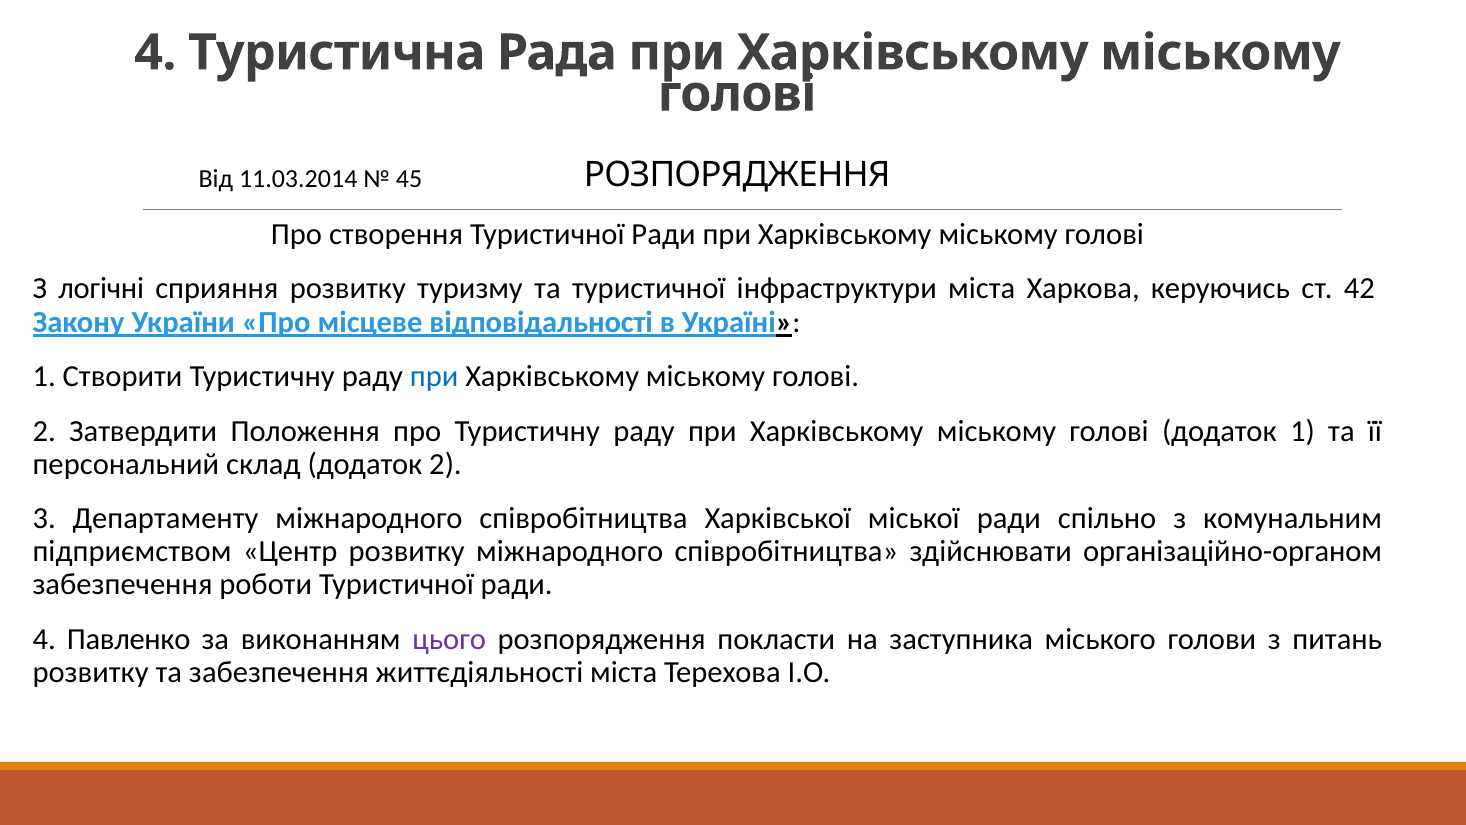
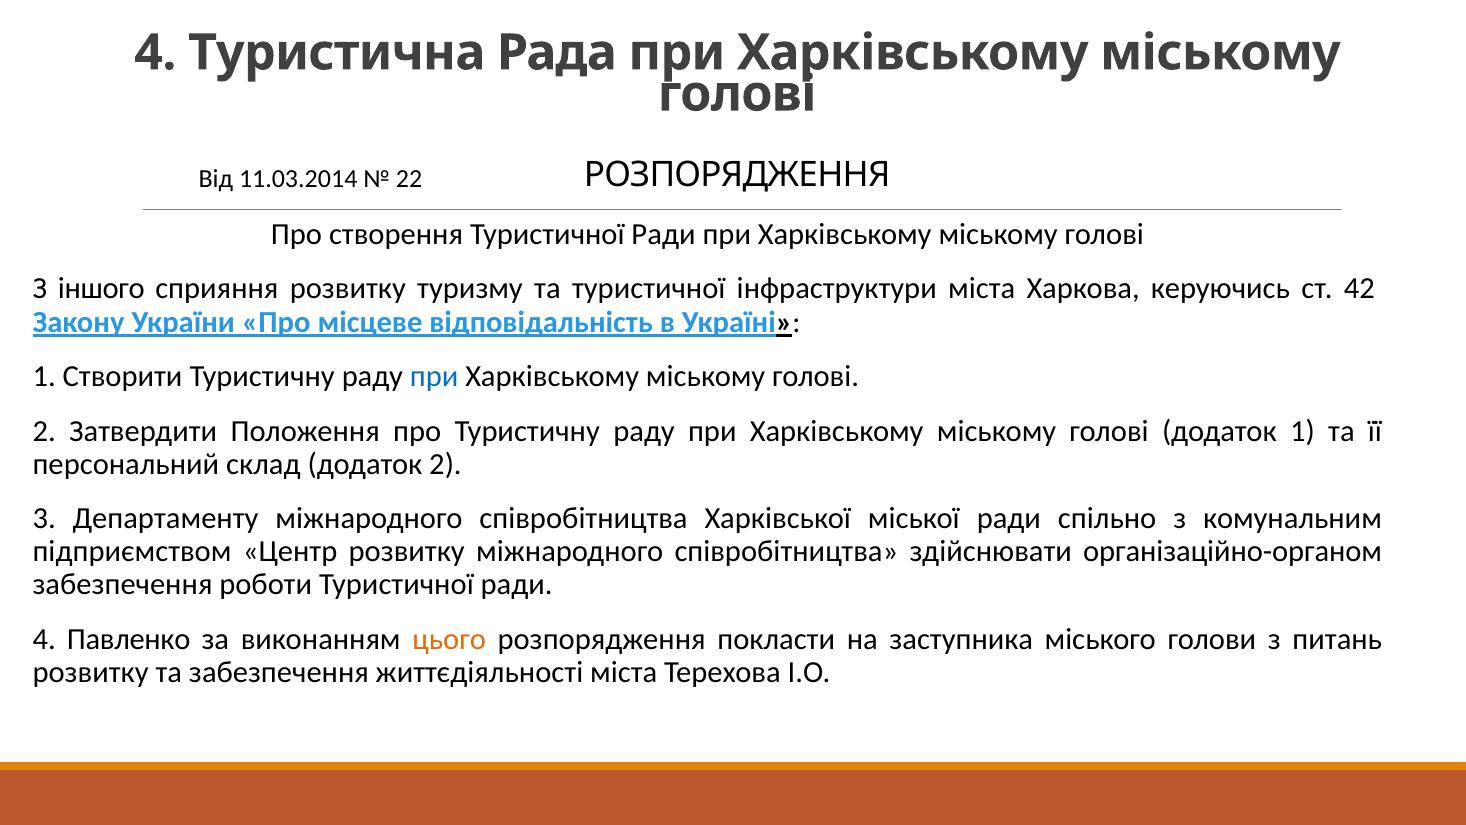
45: 45 -> 22
логічні: логічні -> іншого
відповідальності: відповідальності -> відповідальність
цього colour: purple -> orange
